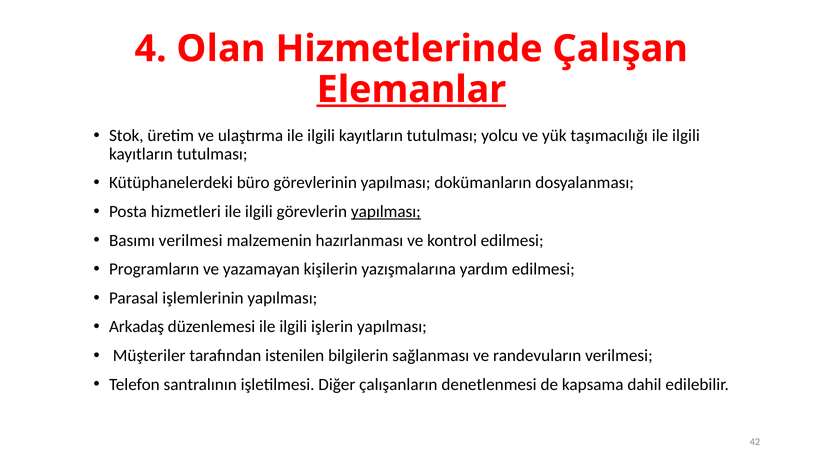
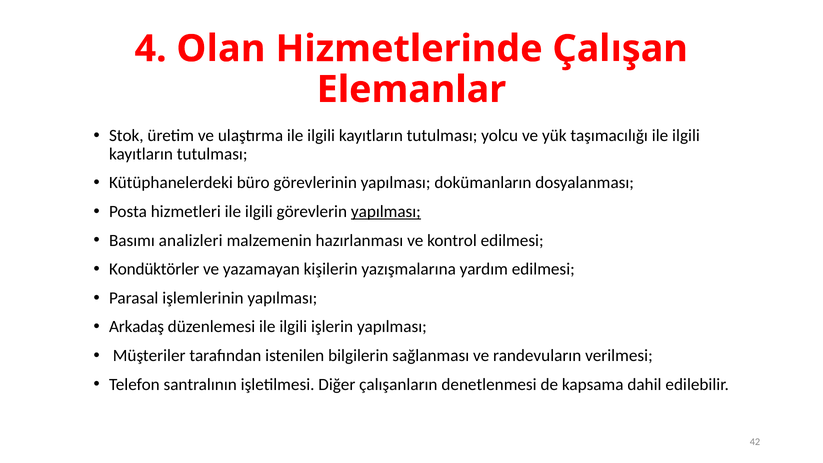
Elemanlar underline: present -> none
Basımı verilmesi: verilmesi -> analizleri
Programların: Programların -> Kondüktörler
